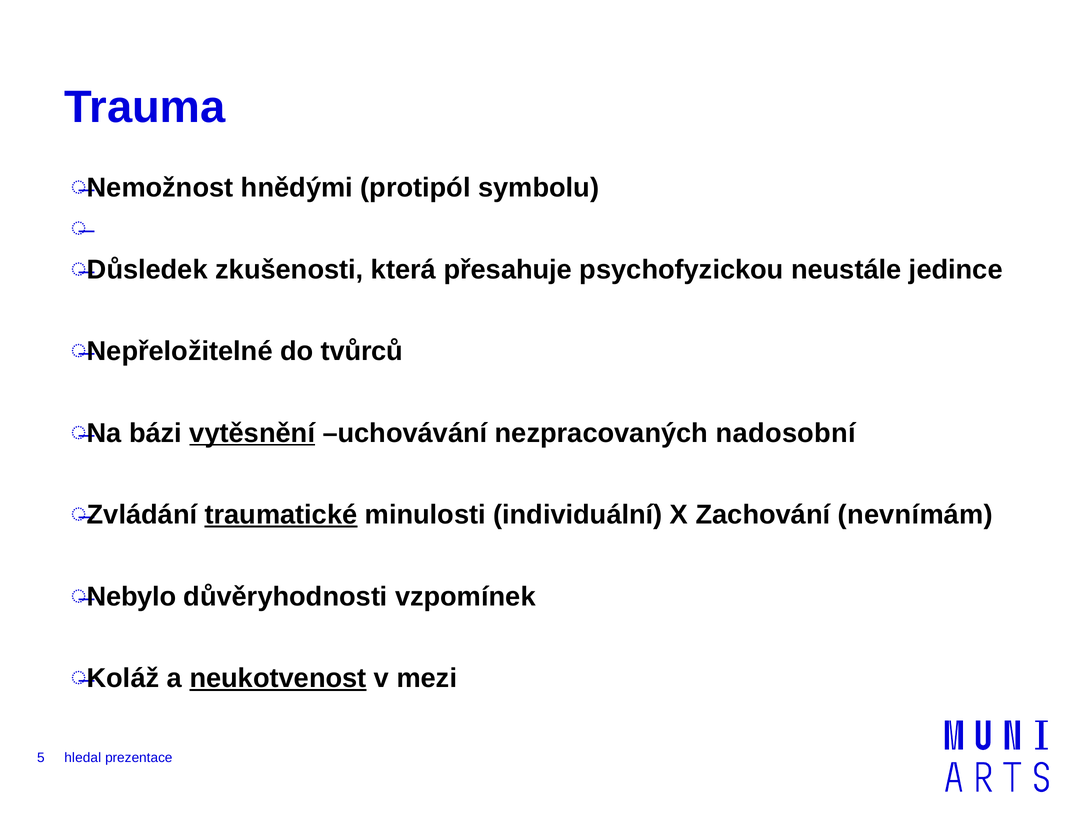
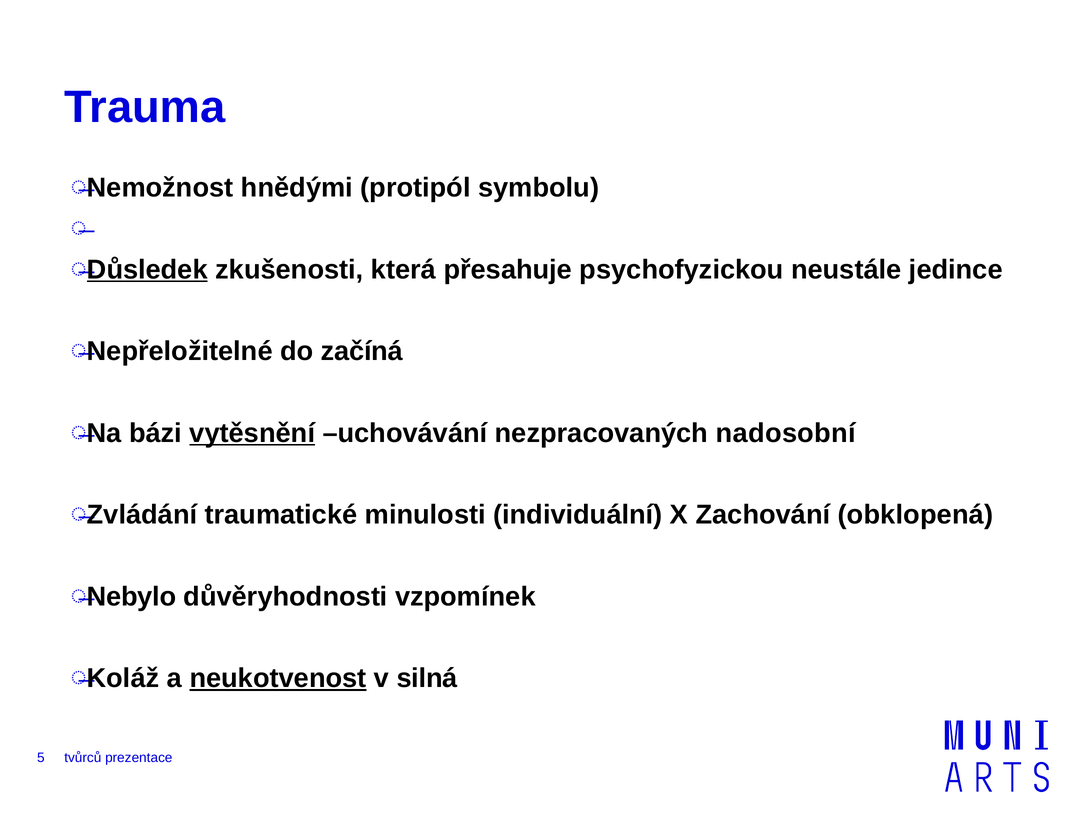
Důsledek underline: none -> present
tvůrců: tvůrců -> začíná
traumatické underline: present -> none
nevnímám: nevnímám -> obklopená
mezi: mezi -> silná
hledal: hledal -> tvůrců
